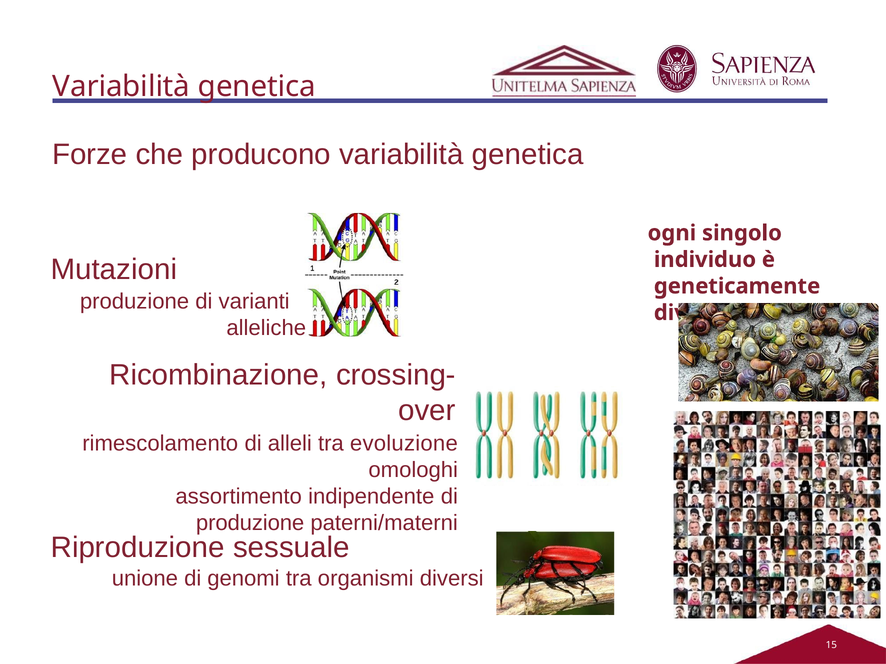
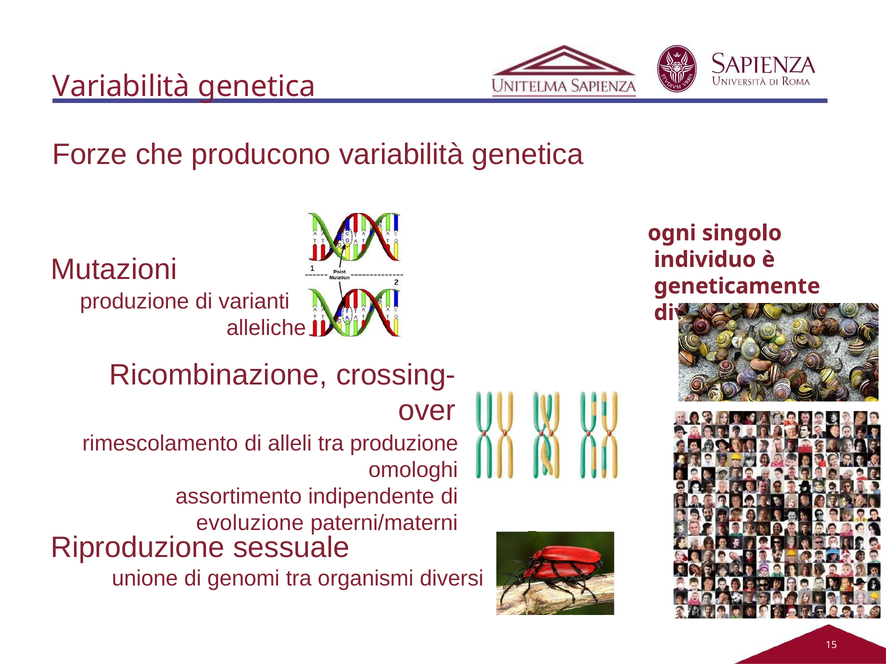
tra evoluzione: evoluzione -> produzione
produzione at (250, 523): produzione -> evoluzione
